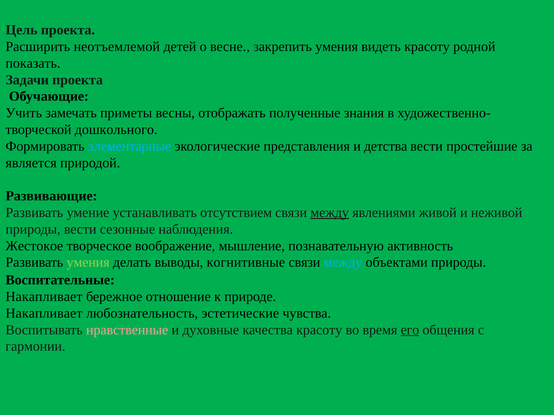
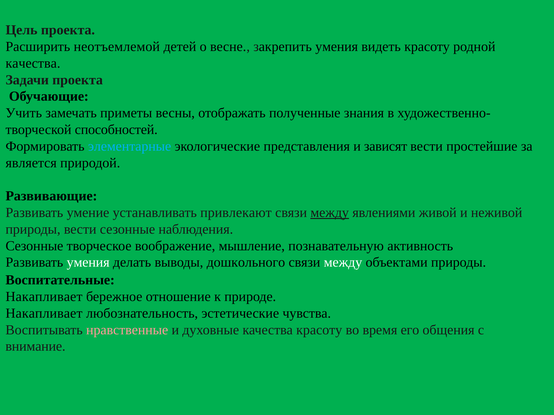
показать at (33, 63): показать -> качества
дошкольного: дошкольного -> способностей
детства: детства -> зависят
отсутствием: отсутствием -> привлекают
Жестокое at (34, 246): Жестокое -> Сезонные
умения at (88, 263) colour: light green -> white
когнитивные: когнитивные -> дошкольного
между at (343, 263) colour: light blue -> white
его underline: present -> none
гармонии: гармонии -> внимание
